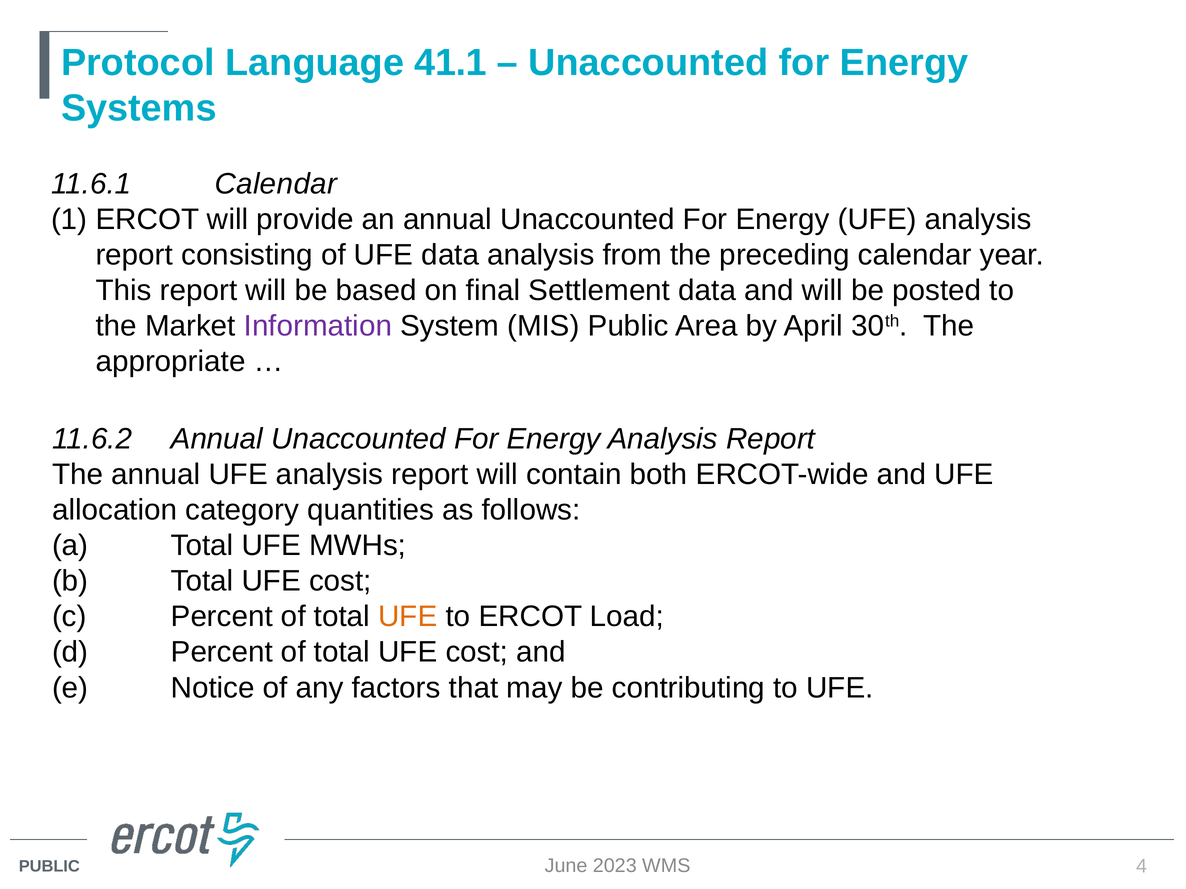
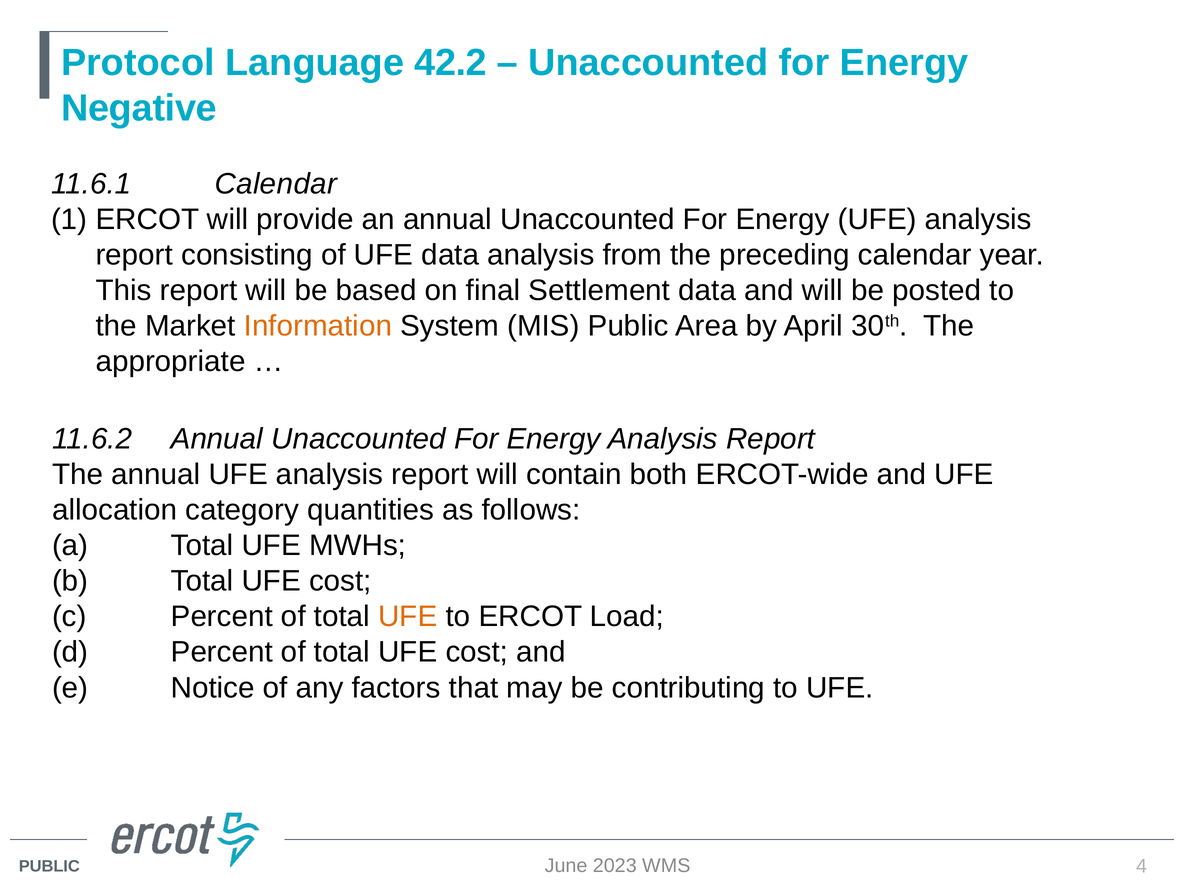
41.1: 41.1 -> 42.2
Systems: Systems -> Negative
Information colour: purple -> orange
